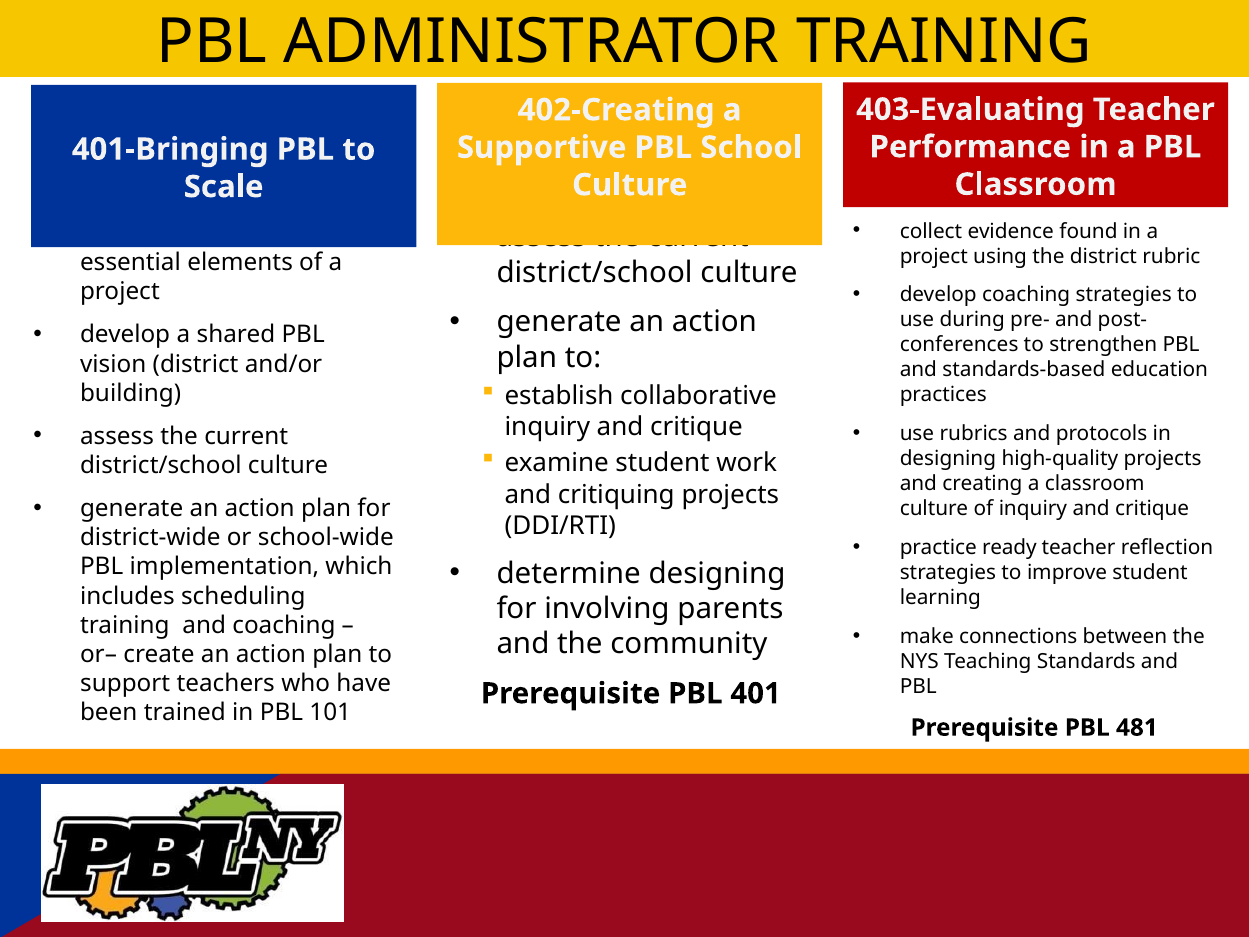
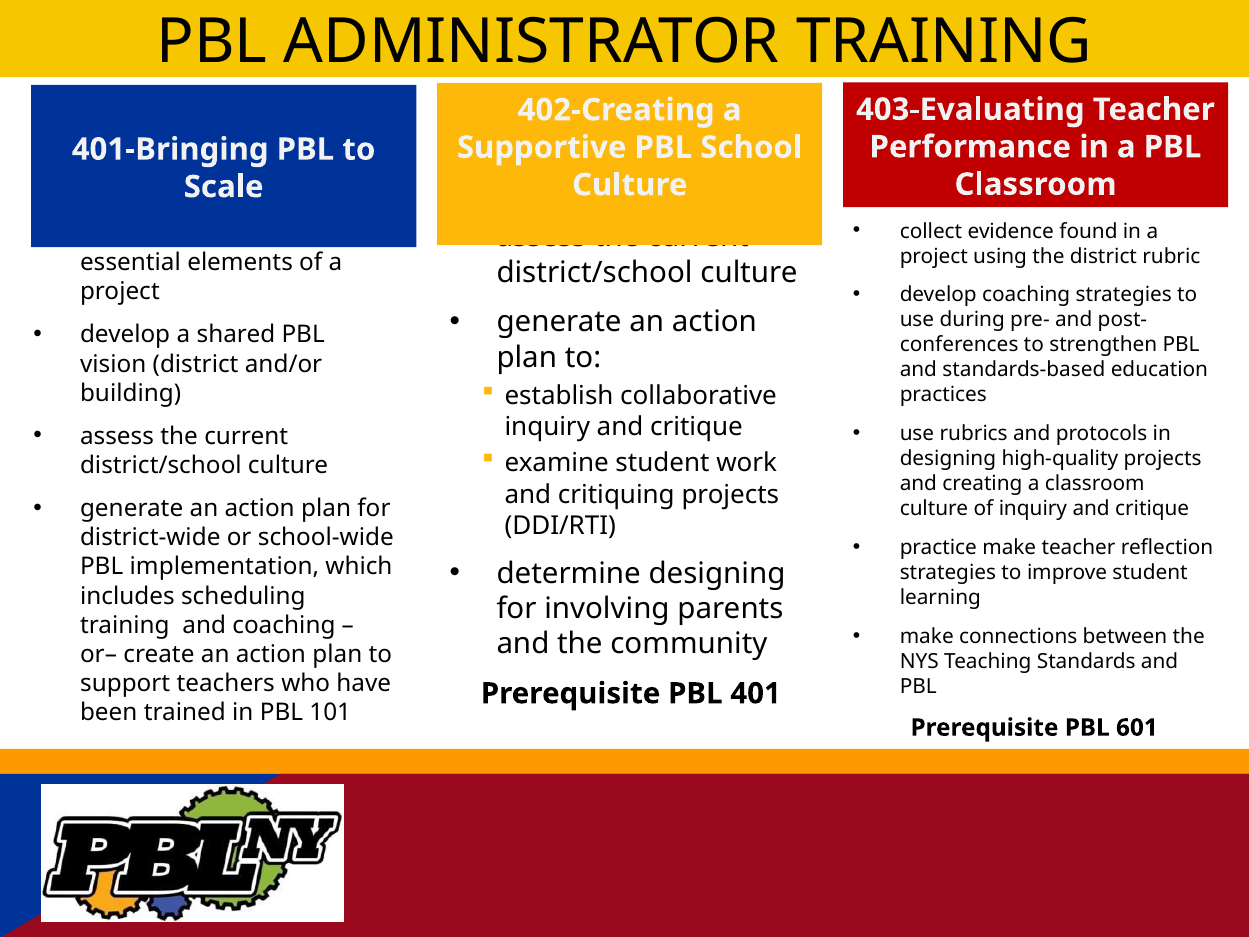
practice ready: ready -> make
481: 481 -> 601
